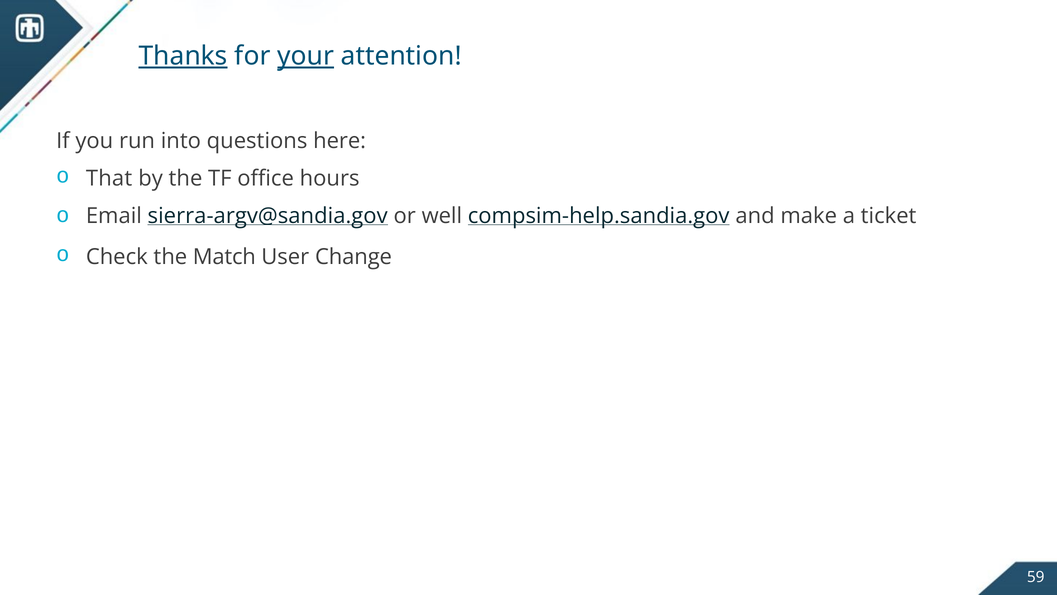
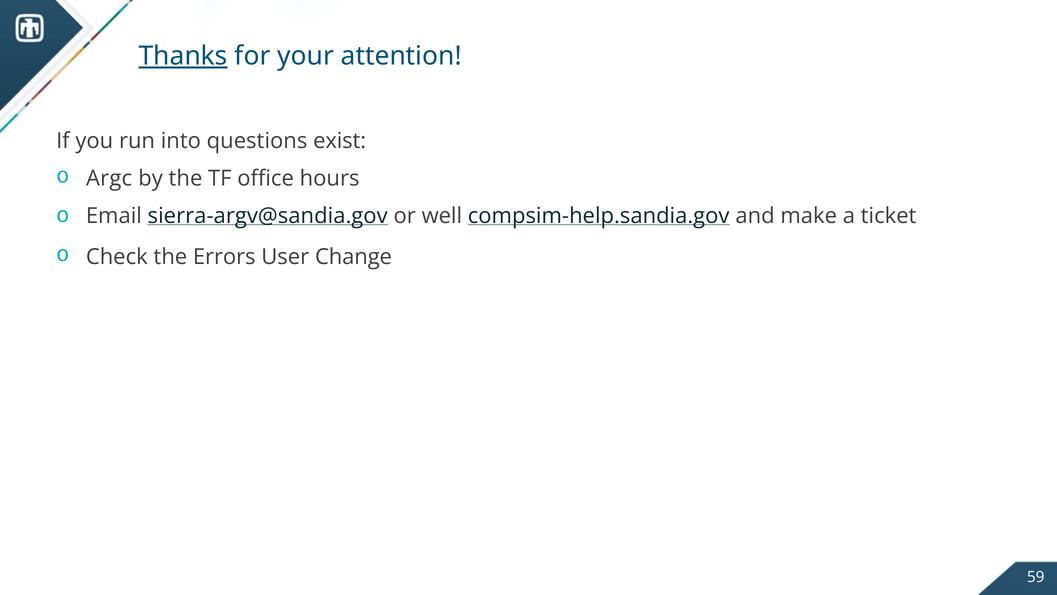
your underline: present -> none
here: here -> exist
That: That -> Argc
Match: Match -> Errors
